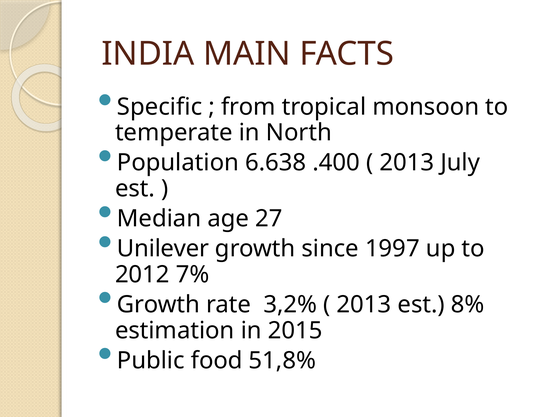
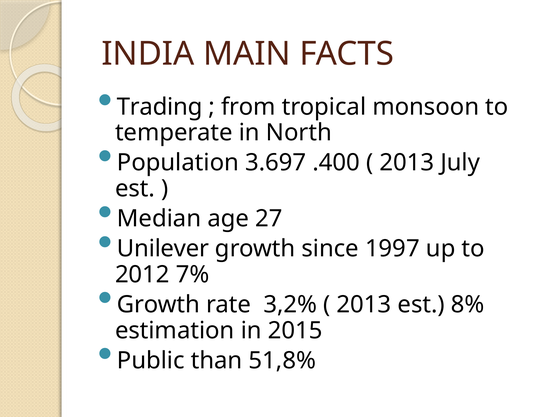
Specific: Specific -> Trading
6.638: 6.638 -> 3.697
food: food -> than
